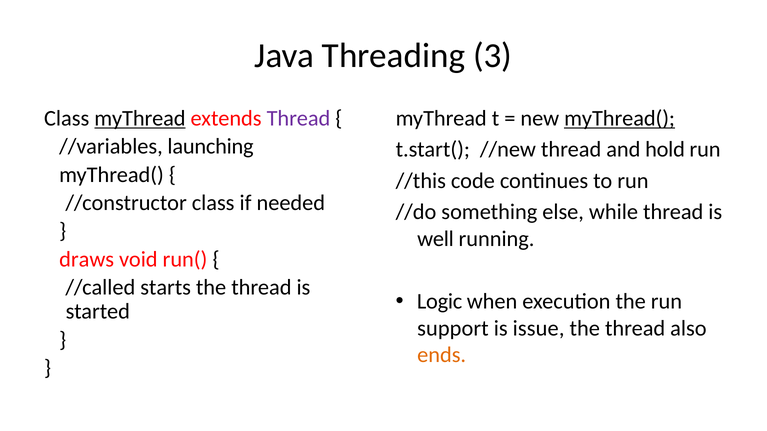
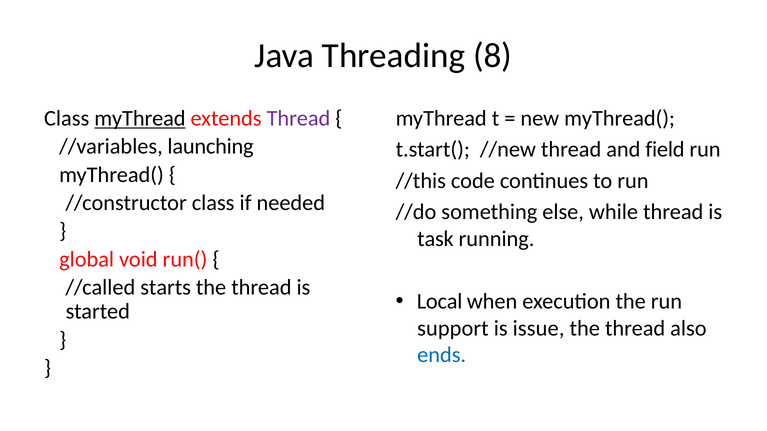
3: 3 -> 8
myThread( at (620, 118) underline: present -> none
hold: hold -> field
well: well -> task
draws: draws -> global
Logic: Logic -> Local
ends colour: orange -> blue
